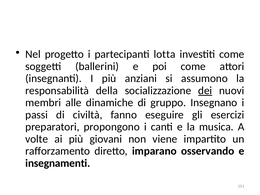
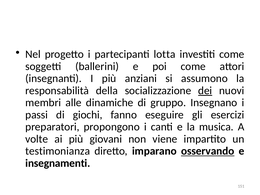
civiltà: civiltà -> giochi
rafforzamento: rafforzamento -> testimonianza
osservando underline: none -> present
